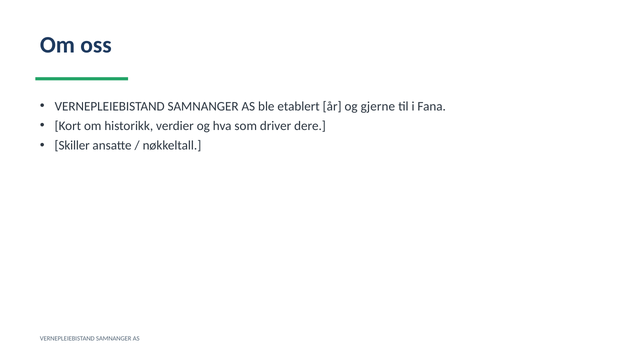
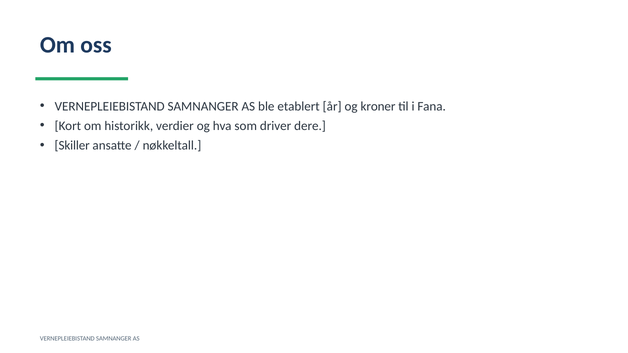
gjerne: gjerne -> kroner
